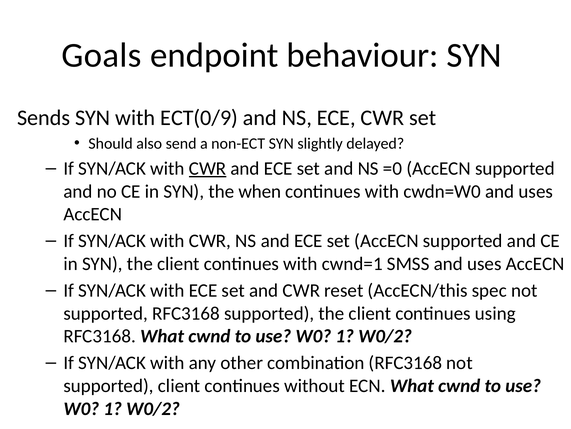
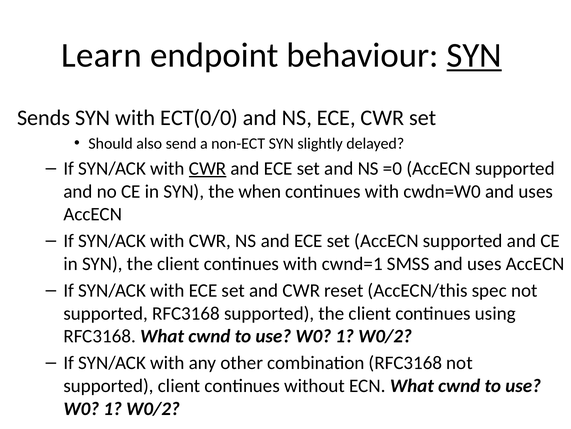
Goals: Goals -> Learn
SYN at (474, 55) underline: none -> present
ECT(0/9: ECT(0/9 -> ECT(0/0
